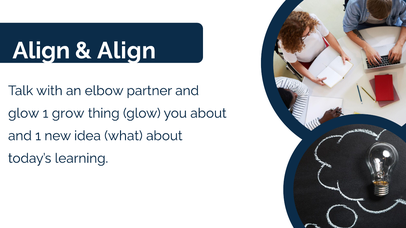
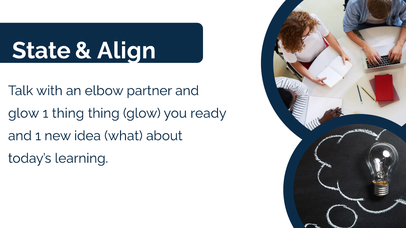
Align at (41, 51): Align -> State
1 grow: grow -> thing
you about: about -> ready
